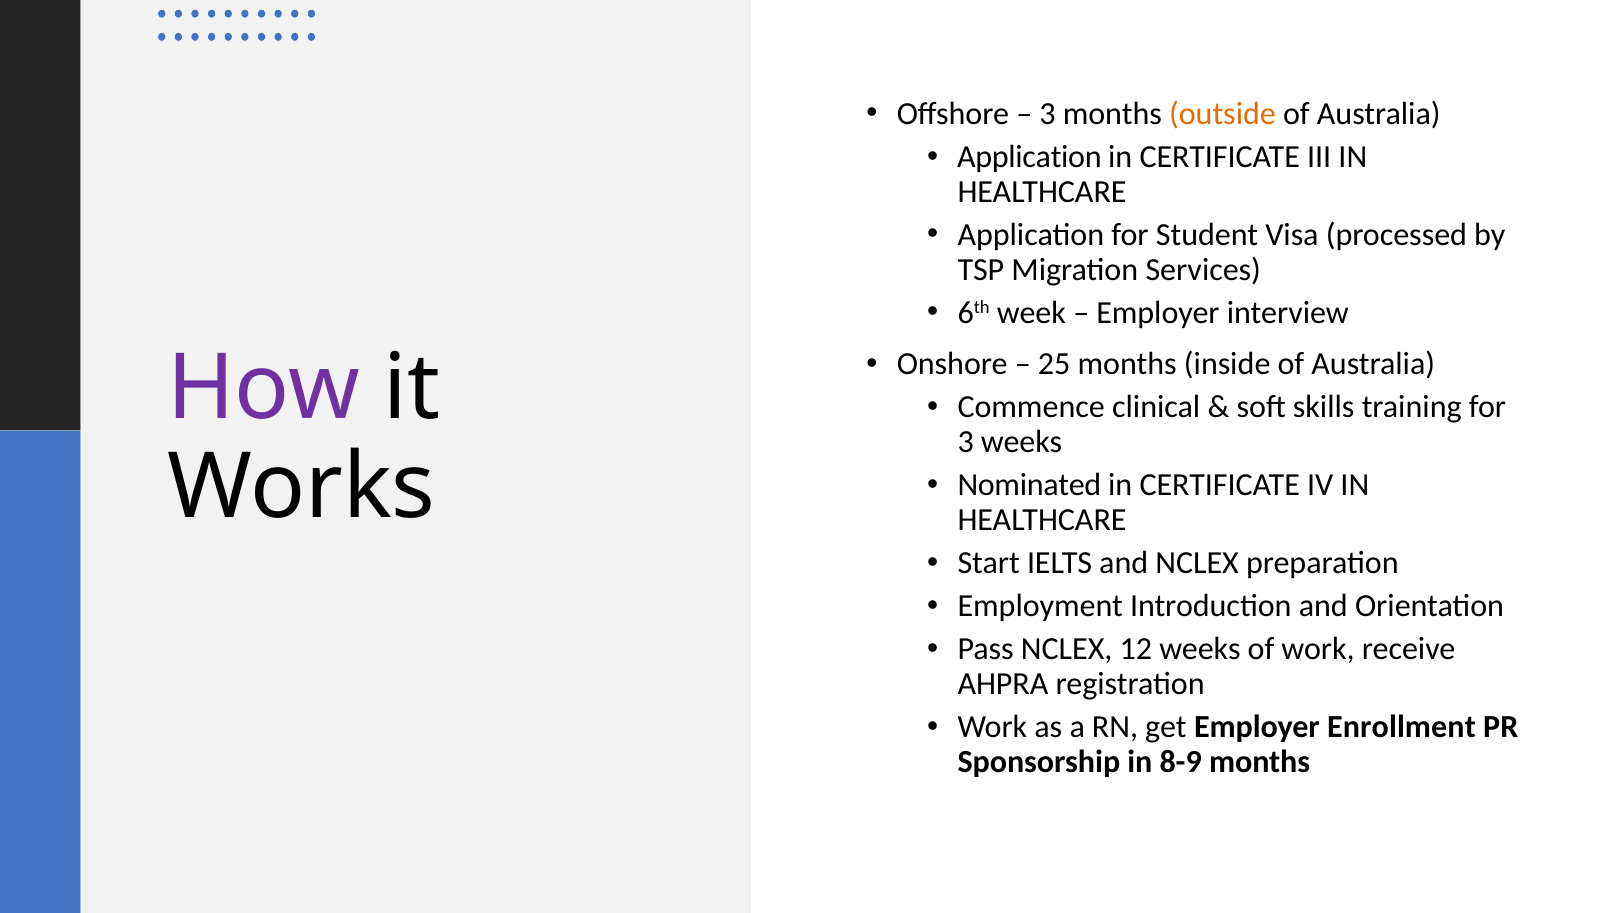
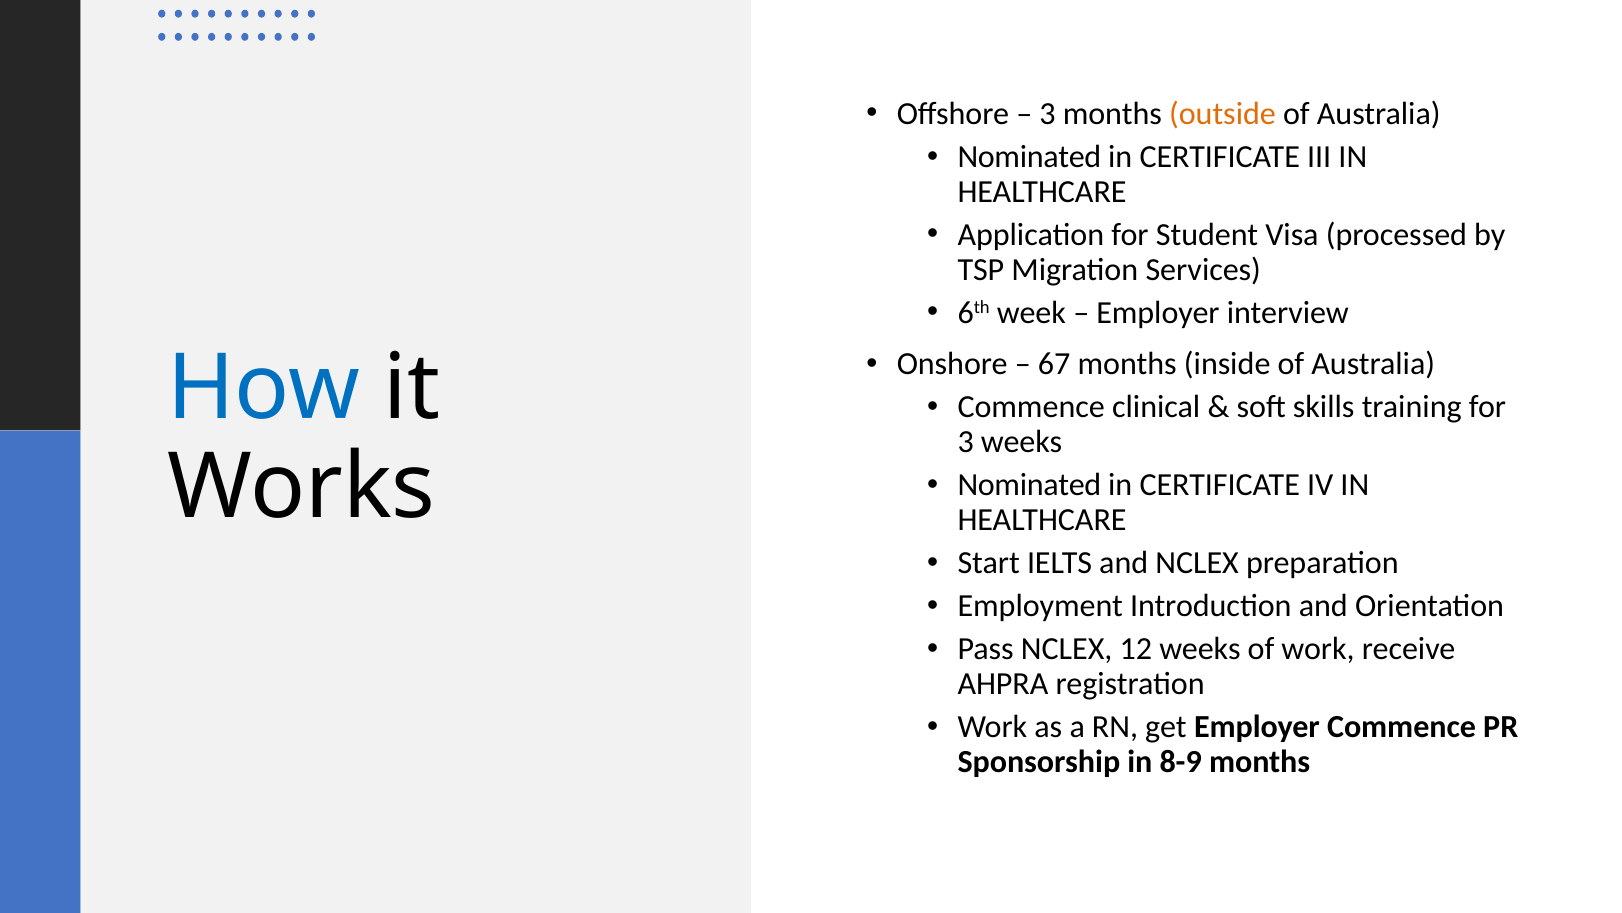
Application at (1029, 157): Application -> Nominated
25: 25 -> 67
How colour: purple -> blue
Employer Enrollment: Enrollment -> Commence
